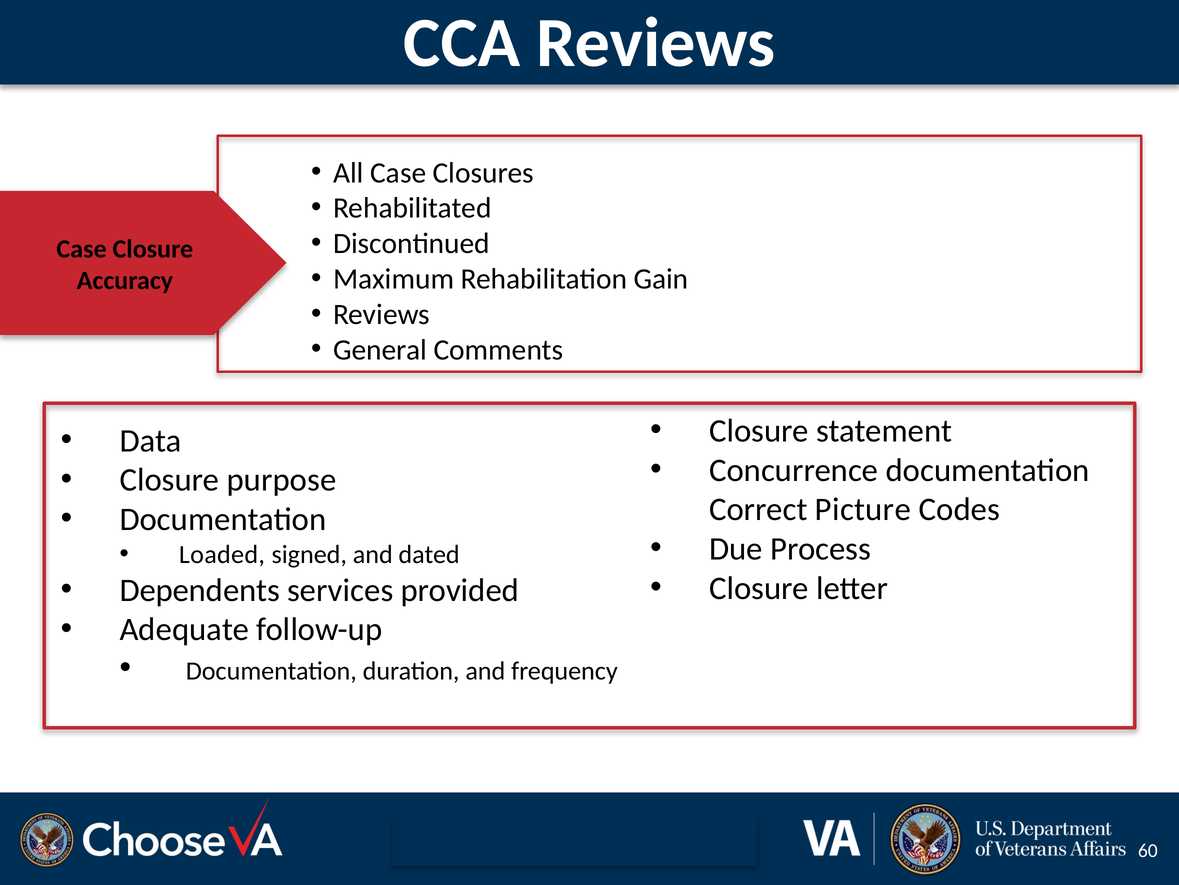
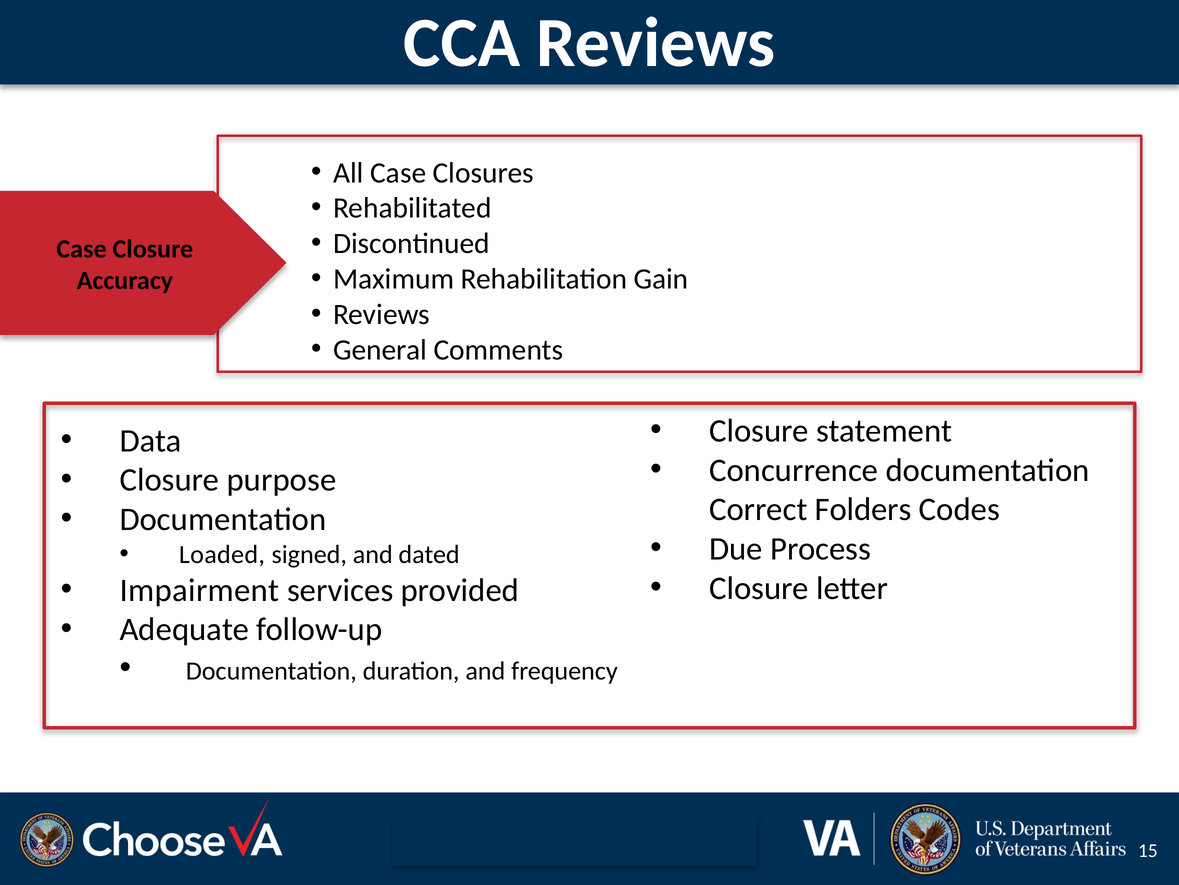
Picture: Picture -> Folders
Dependents: Dependents -> Impairment
60: 60 -> 15
